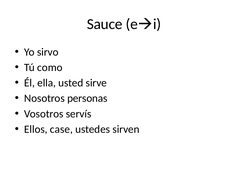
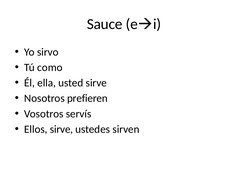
personas: personas -> prefieren
Ellos case: case -> sirve
